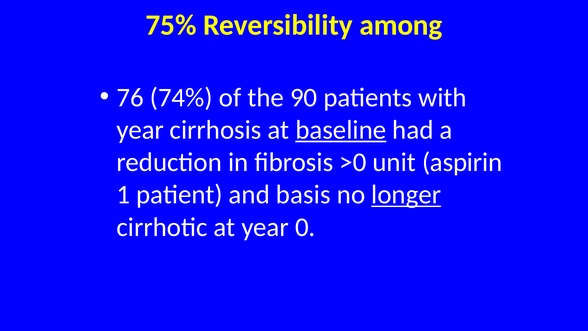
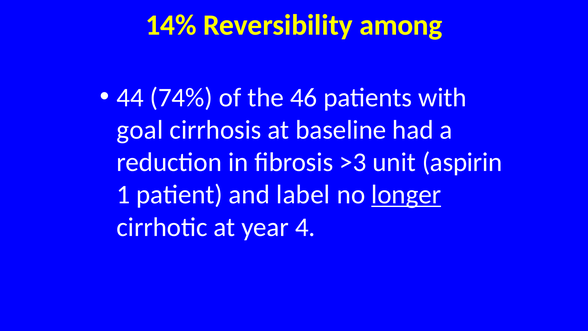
75%: 75% -> 14%
76: 76 -> 44
90: 90 -> 46
year at (140, 130): year -> goal
baseline underline: present -> none
>0: >0 -> >3
basis: basis -> label
0: 0 -> 4
